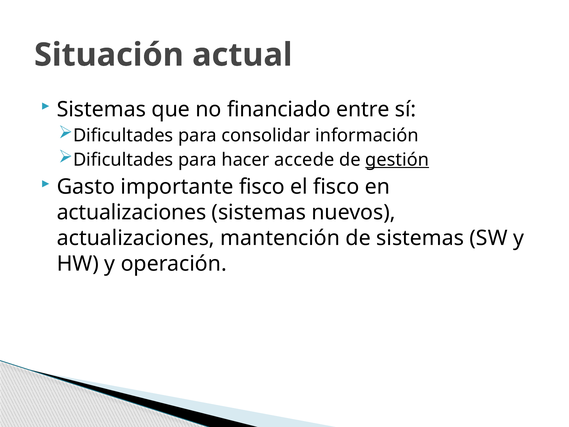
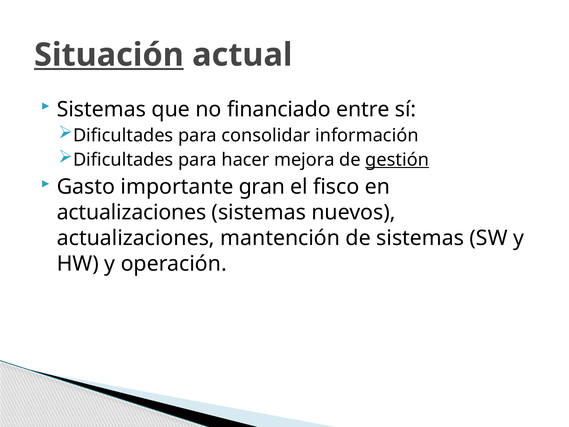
Situación underline: none -> present
accede: accede -> mejora
importante fisco: fisco -> gran
